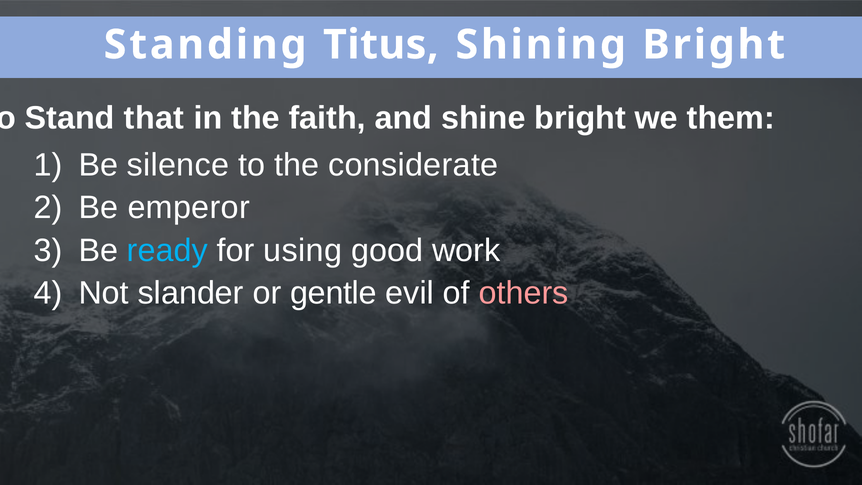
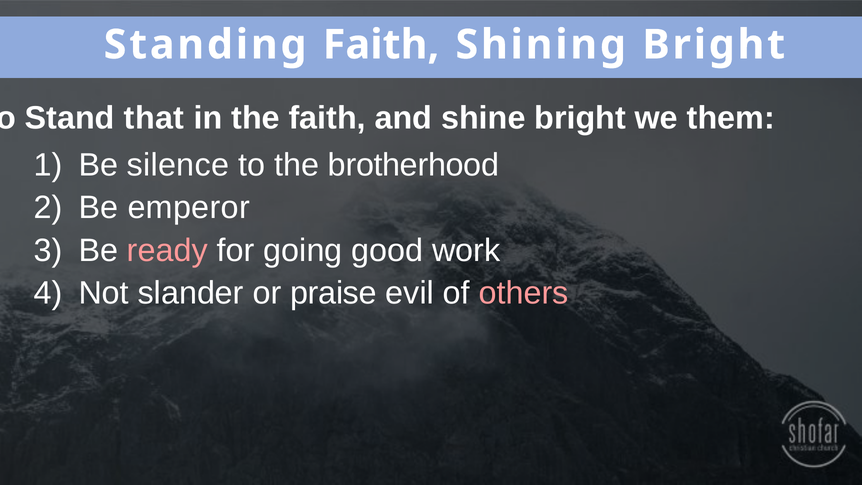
Standing Titus: Titus -> Faith
considerate: considerate -> brotherhood
ready colour: light blue -> pink
using: using -> going
gentle: gentle -> praise
